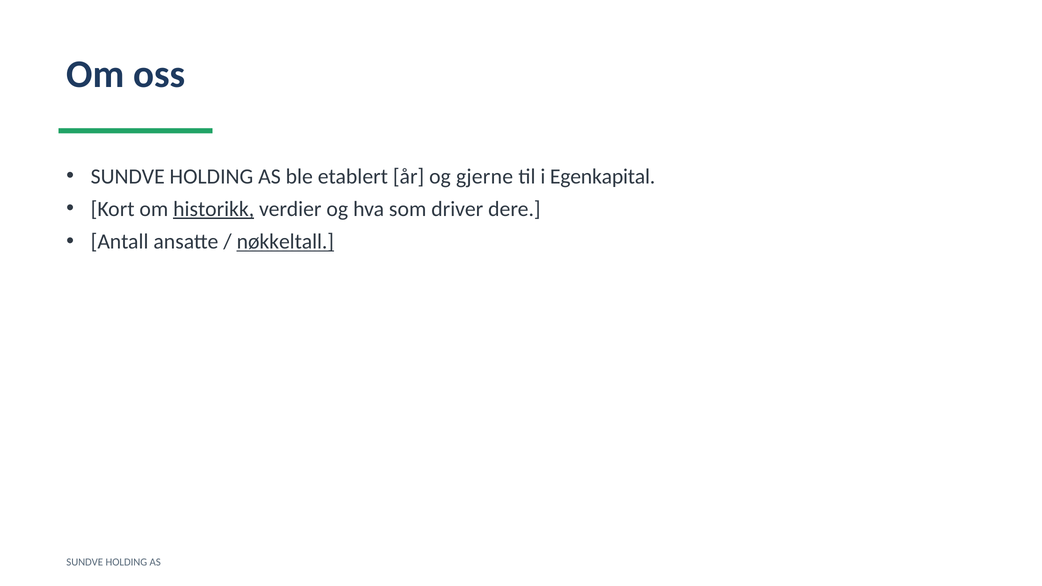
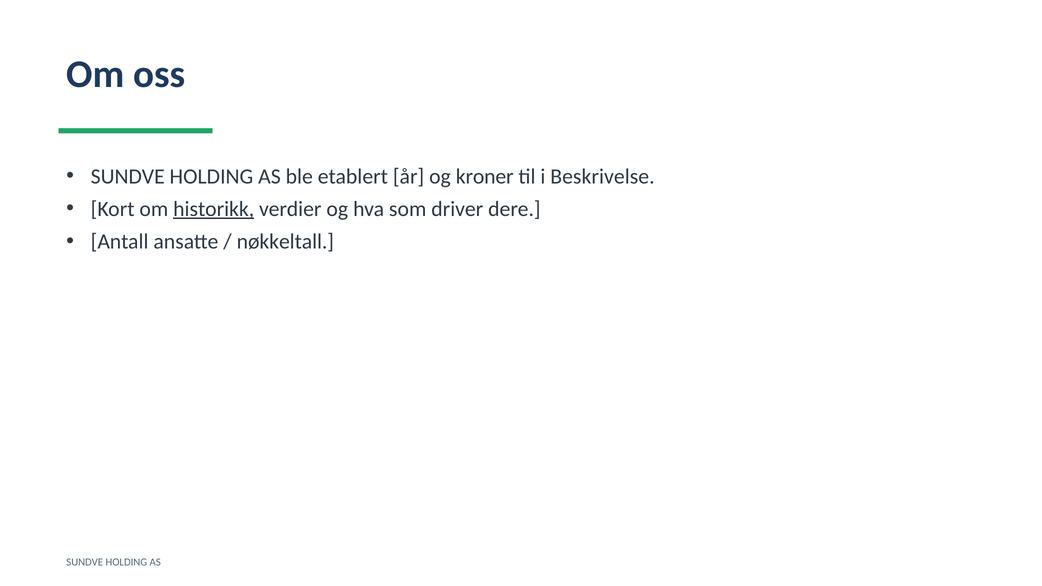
gjerne: gjerne -> kroner
Egenkapital: Egenkapital -> Beskrivelse
nøkkeltall underline: present -> none
